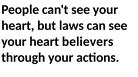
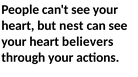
laws: laws -> nest
